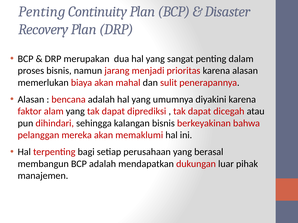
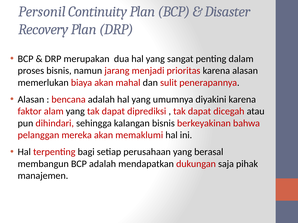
Penting at (42, 12): Penting -> Personil
luar: luar -> saja
